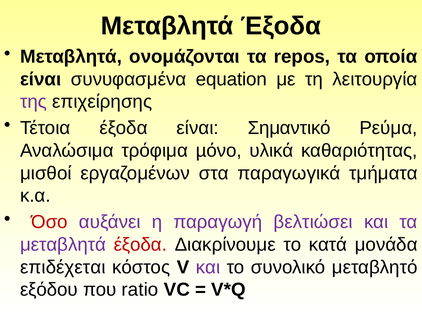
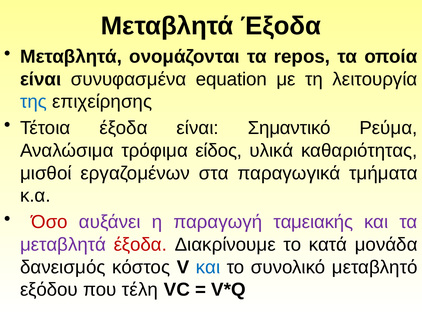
της colour: purple -> blue
µόνο: µόνο -> είδος
βελτιώσει: βελτιώσει -> ταμειακής
επιδέχεται: επιδέχεται -> δανεισμός
και at (208, 267) colour: purple -> blue
ratio: ratio -> τέλη
